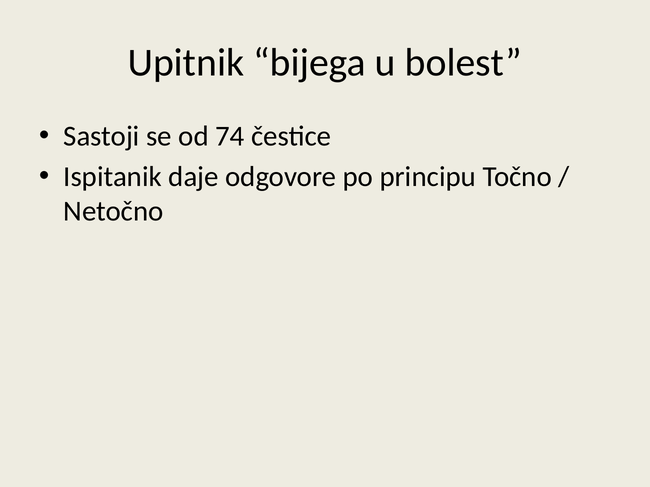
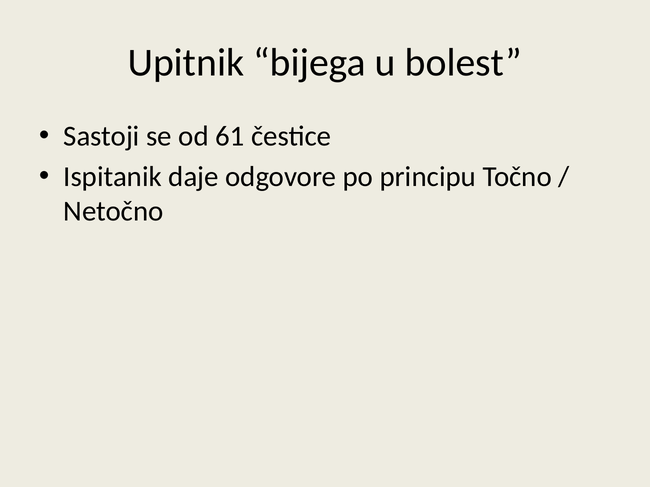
74: 74 -> 61
